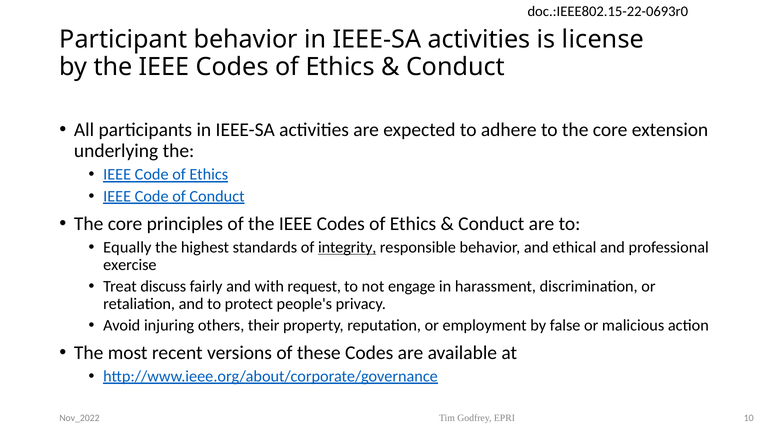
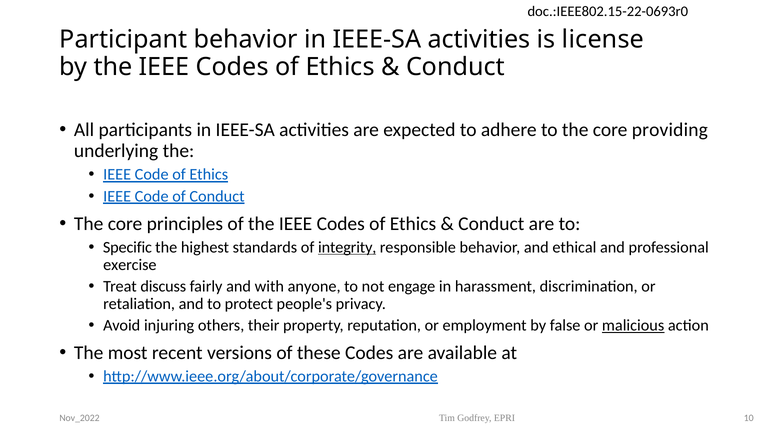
extension: extension -> providing
Equally: Equally -> Specific
request: request -> anyone
malicious underline: none -> present
